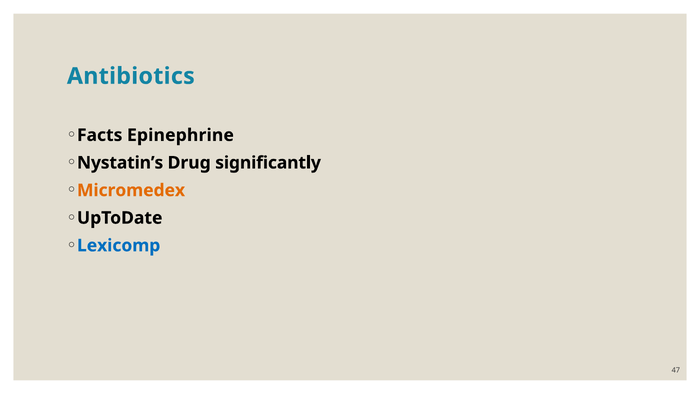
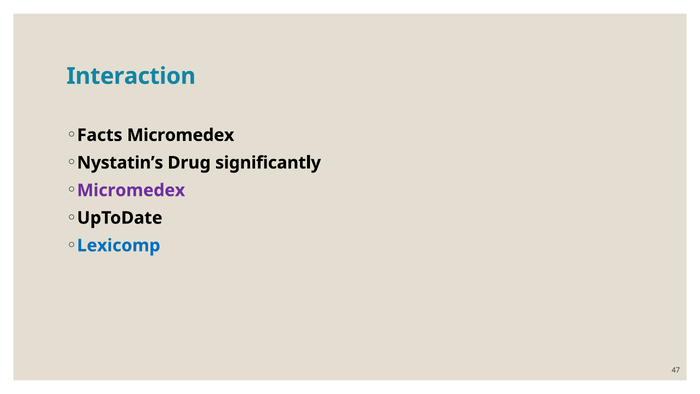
Antibiotics: Antibiotics -> Interaction
Facts Epinephrine: Epinephrine -> Micromedex
Micromedex at (131, 190) colour: orange -> purple
